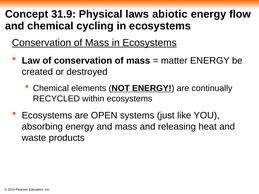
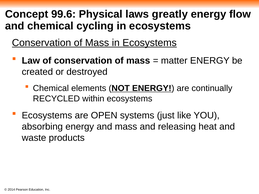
31.9: 31.9 -> 99.6
abiotic: abiotic -> greatly
